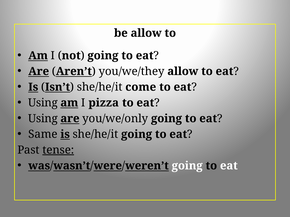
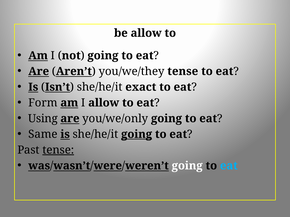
you/we/they allow: allow -> tense
come: come -> exact
Using at (43, 103): Using -> Form
I pizza: pizza -> allow
going at (137, 135) underline: none -> present
eat at (229, 166) colour: white -> light blue
